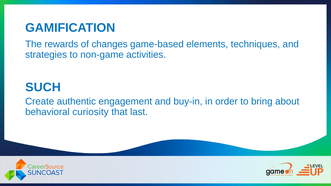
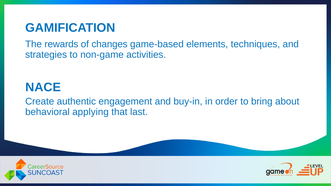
SUCH: SUCH -> NACE
curiosity: curiosity -> applying
